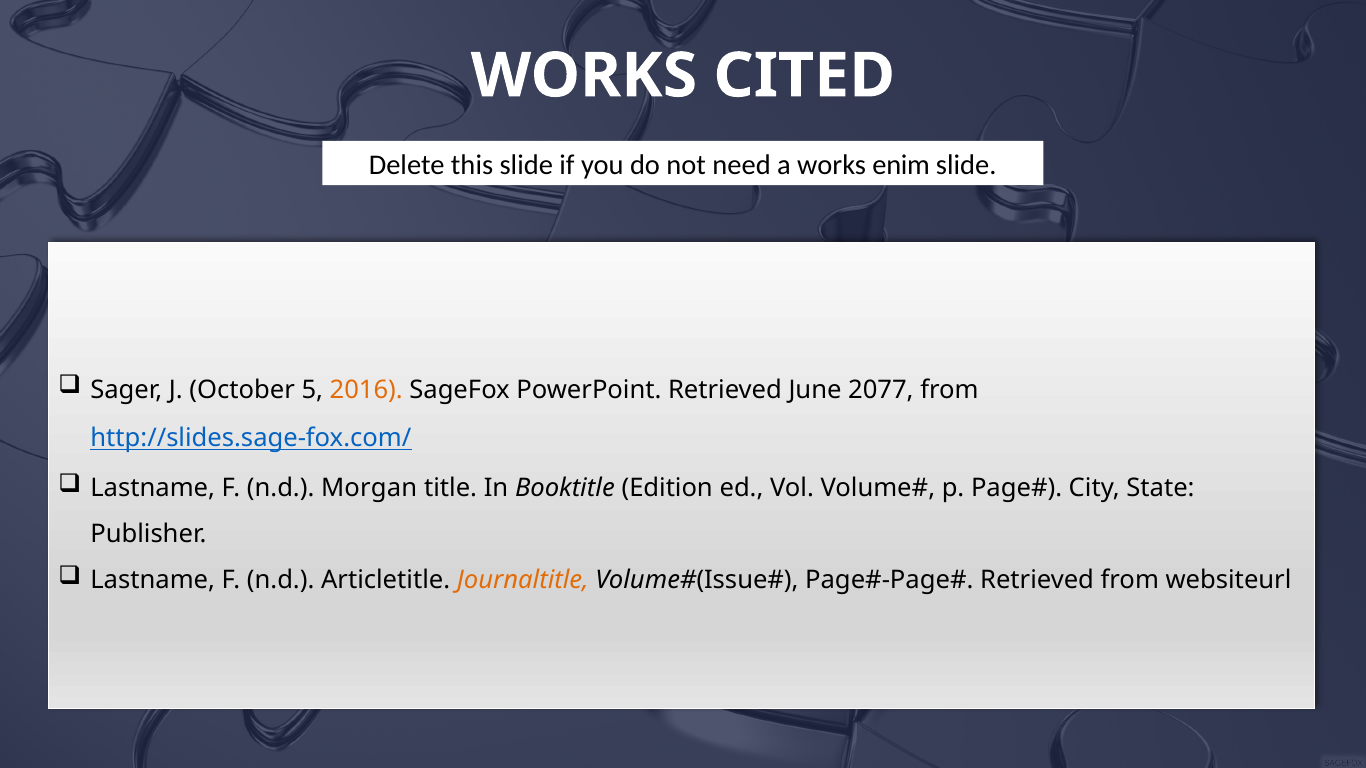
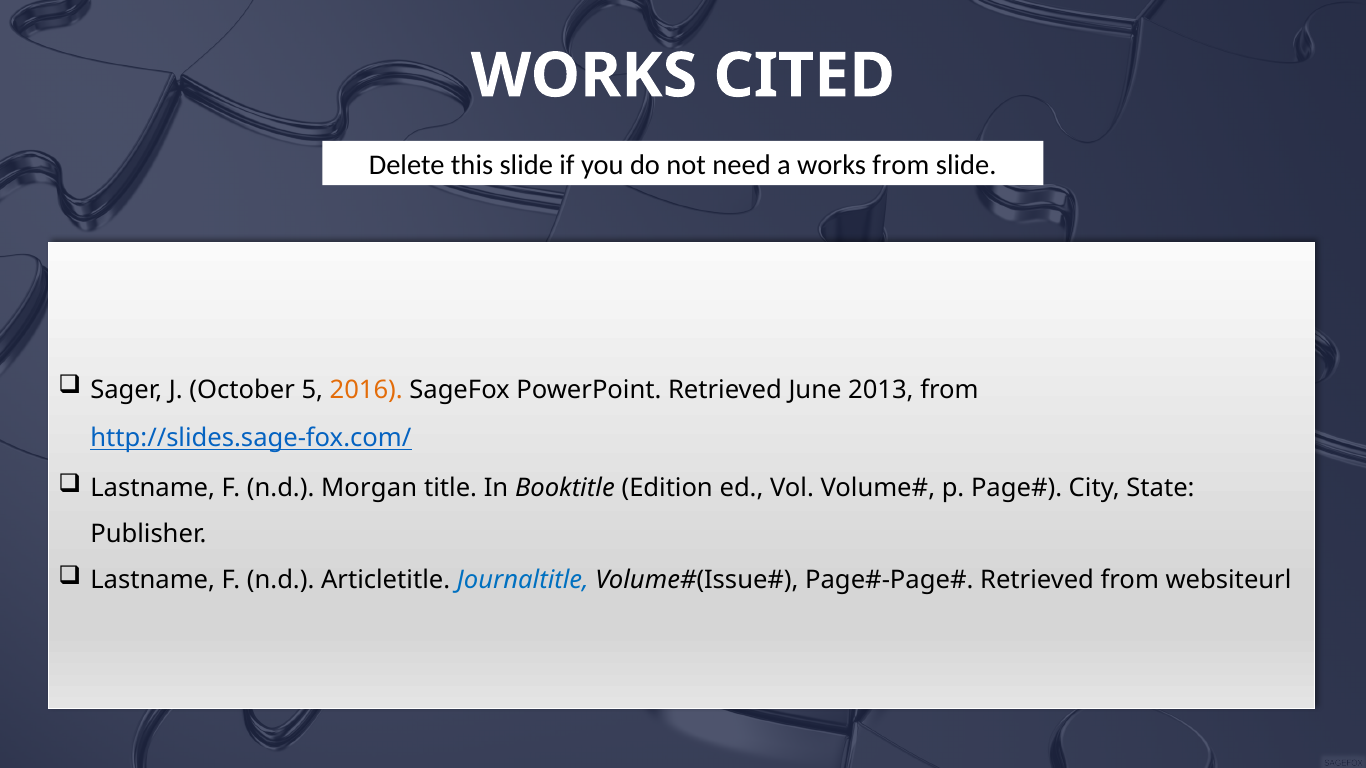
works enim: enim -> from
2077: 2077 -> 2013
Journaltitle colour: orange -> blue
